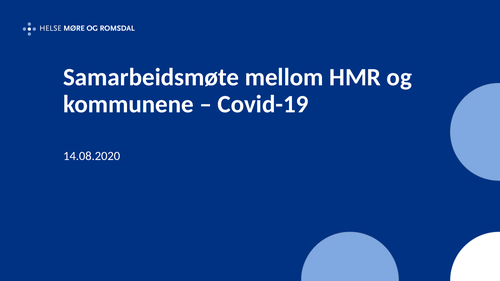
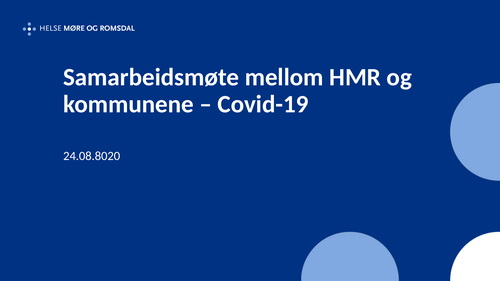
14.08.2020: 14.08.2020 -> 24.08.8020
